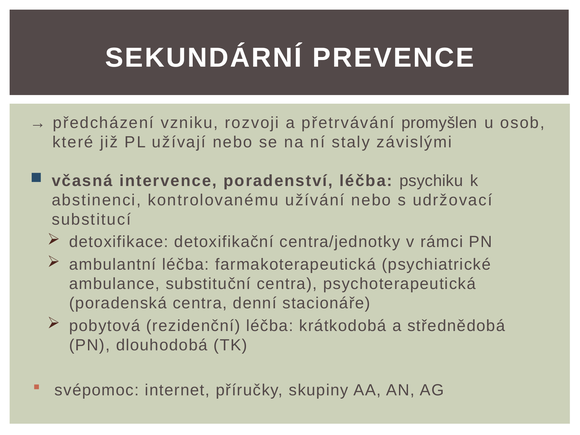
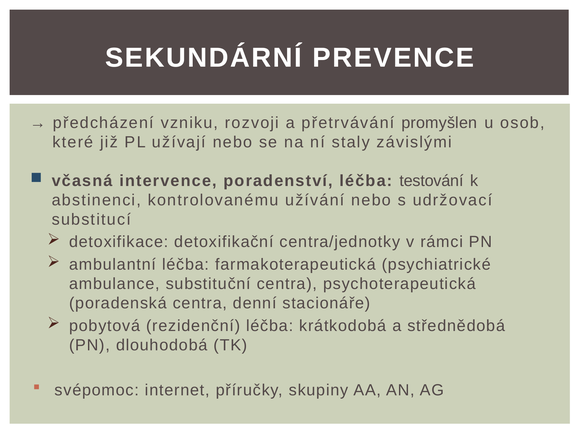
psychiku: psychiku -> testování
